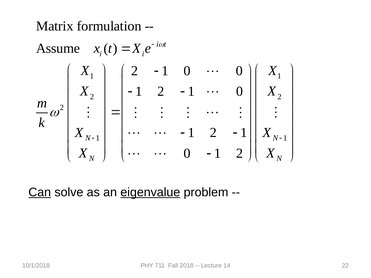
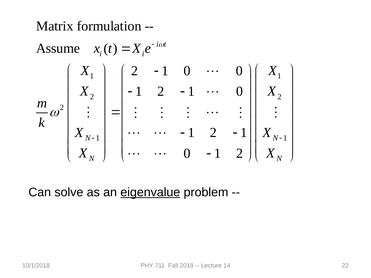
Can underline: present -> none
